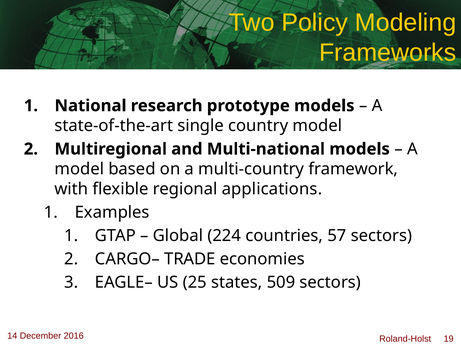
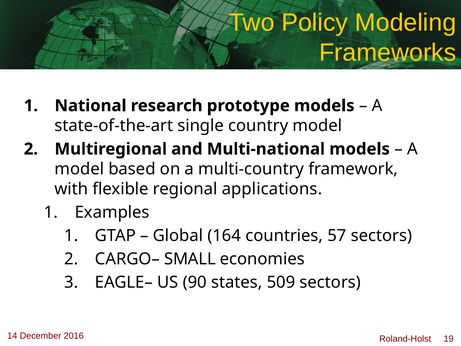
224: 224 -> 164
TRADE: TRADE -> SMALL
25: 25 -> 90
